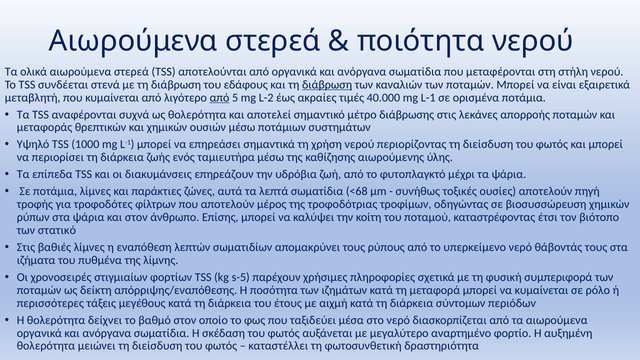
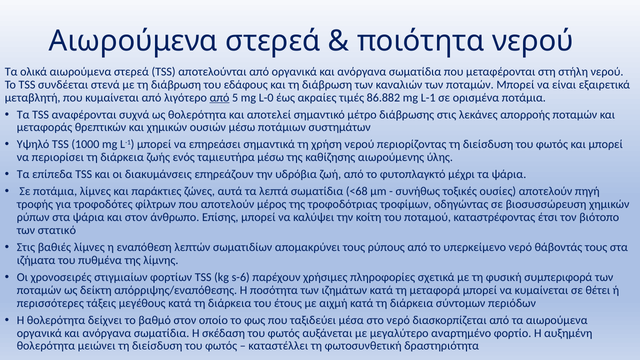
διάβρωση at (327, 85) underline: present -> none
L-2: L-2 -> L-0
40.000: 40.000 -> 86.882
s-5: s-5 -> s-6
ρόλο: ρόλο -> θέτει
